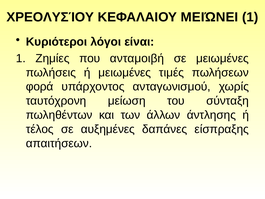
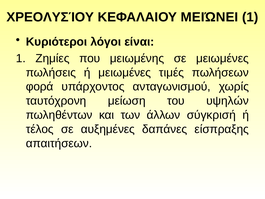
ανταμοιβή: ανταμοιβή -> μειωμένης
σύνταξη: σύνταξη -> υψηλών
άντλησης: άντλησης -> σύγκρισή
